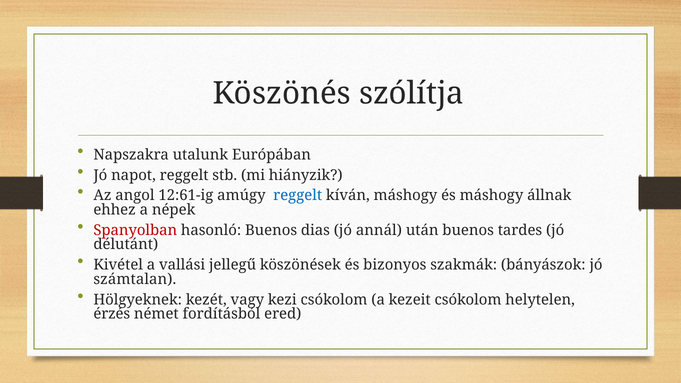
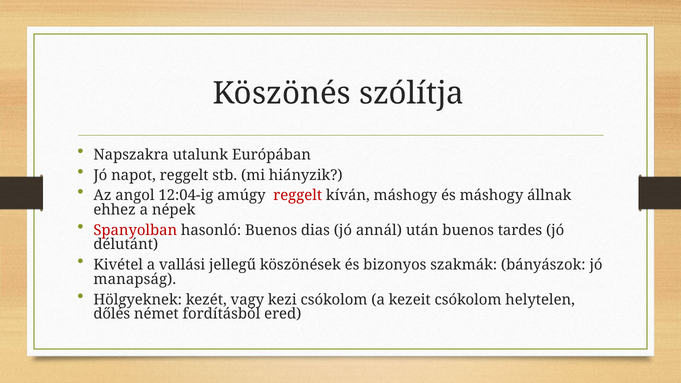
12:61-ig: 12:61-ig -> 12:04-ig
reggelt at (298, 196) colour: blue -> red
számtalan: számtalan -> manapság
érzés: érzés -> dőlés
